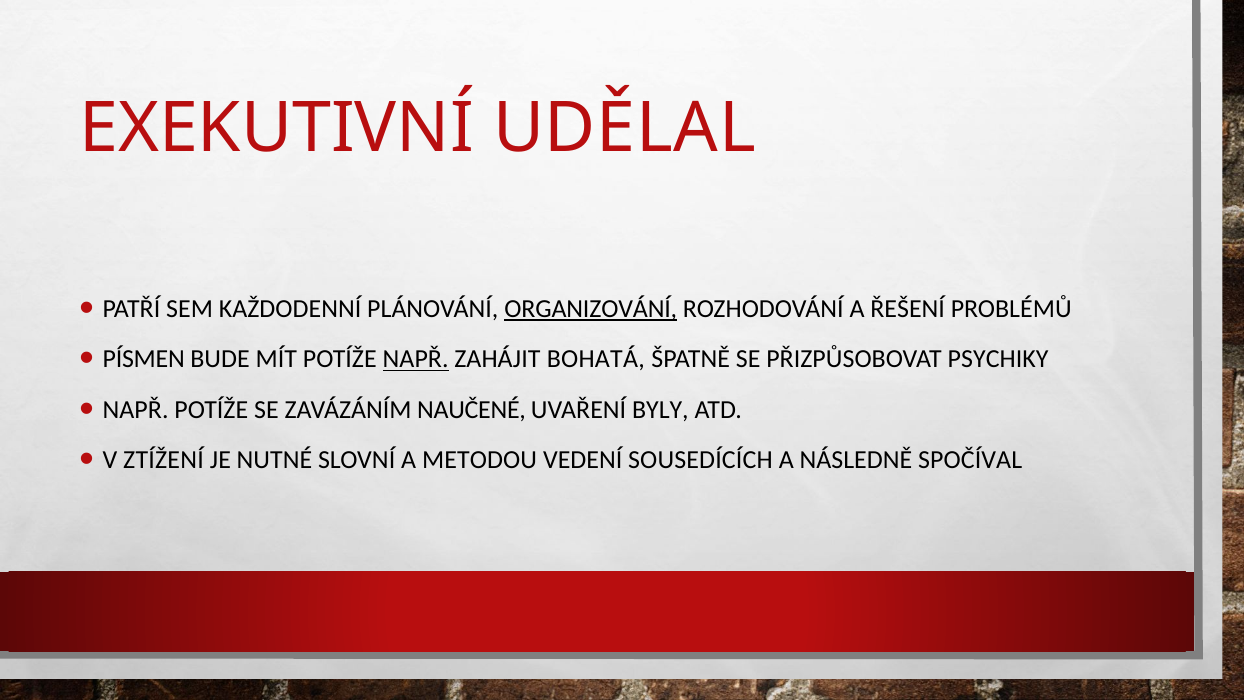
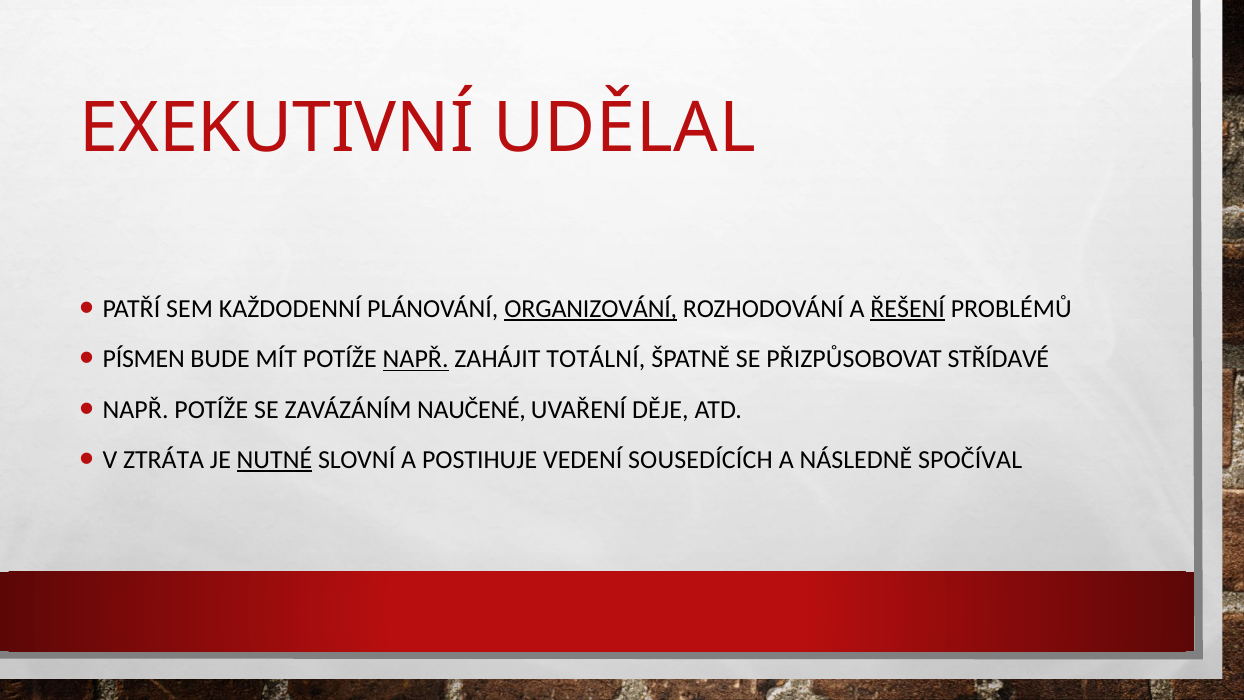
ŘEŠENÍ underline: none -> present
BOHATÁ: BOHATÁ -> TOTÁLNÍ
PSYCHIKY: PSYCHIKY -> STŘÍDAVÉ
BYLY: BYLY -> DĚJE
ZTÍŽENÍ: ZTÍŽENÍ -> ZTRÁTA
NUTNÉ underline: none -> present
METODOU: METODOU -> POSTIHUJE
